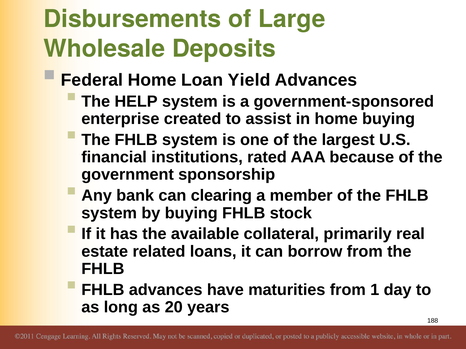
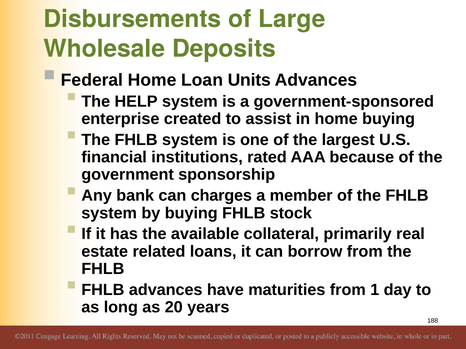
Yield: Yield -> Units
clearing: clearing -> charges
